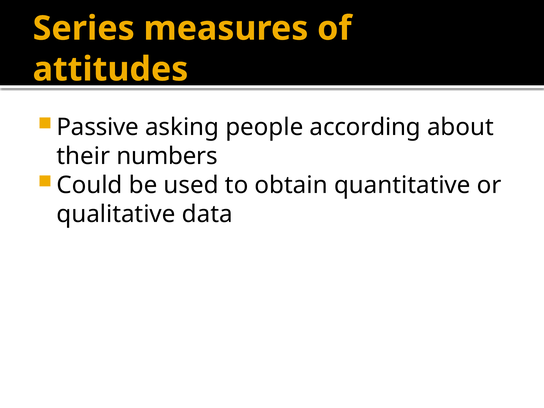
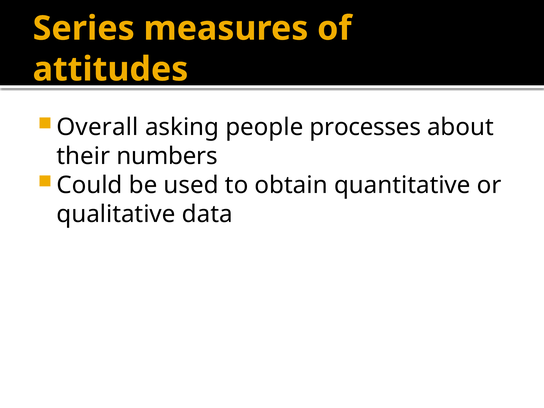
Passive: Passive -> Overall
according: according -> processes
